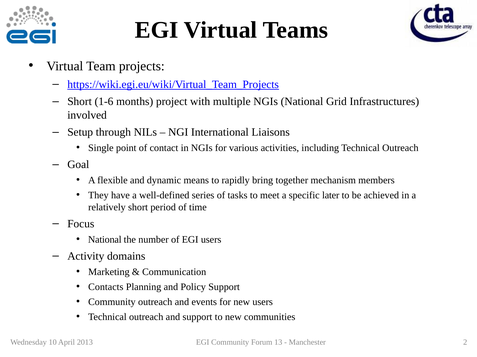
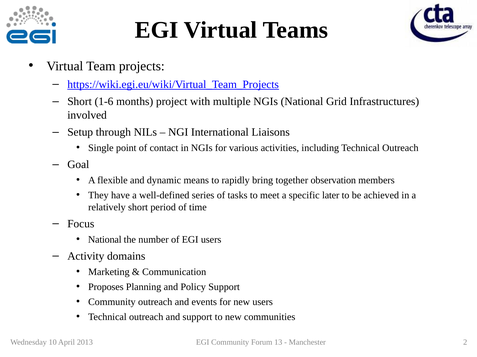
mechanism: mechanism -> observation
Contacts: Contacts -> Proposes
